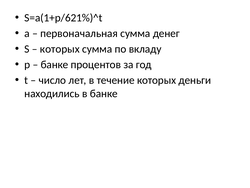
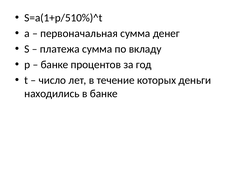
S=a(1+p/621%)^t: S=a(1+p/621%)^t -> S=a(1+p/510%)^t
которых at (60, 49): которых -> платежа
